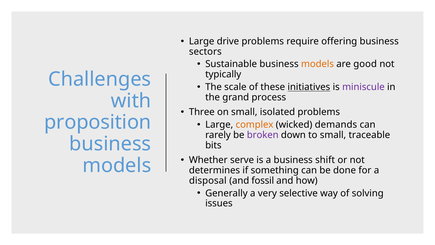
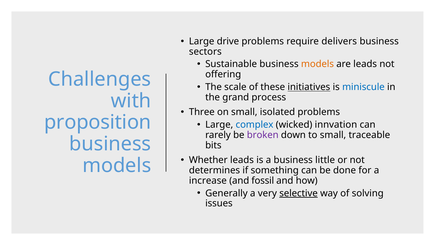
offering: offering -> delivers
are good: good -> leads
typically: typically -> offering
miniscule colour: purple -> blue
complex colour: orange -> blue
demands: demands -> innvation
Whether serve: serve -> leads
shift: shift -> little
disposal: disposal -> increase
selective underline: none -> present
